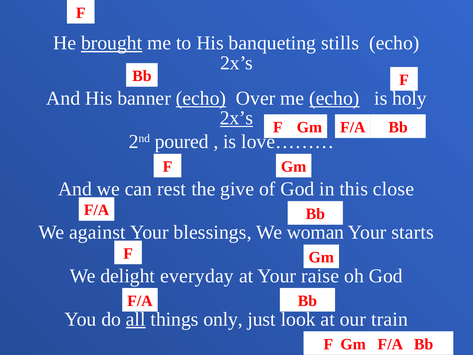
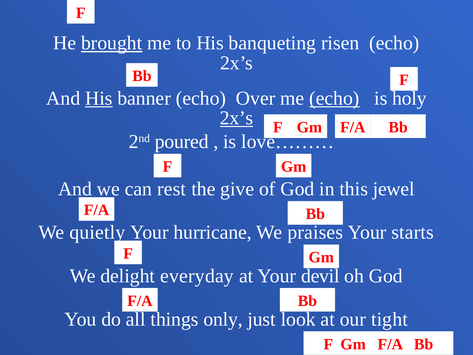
stills: stills -> risen
His at (99, 98) underline: none -> present
echo at (201, 98) underline: present -> none
close: close -> jewel
against: against -> quietly
blessings: blessings -> hurricane
woman: woman -> praises
raise: raise -> devil
all underline: present -> none
train: train -> tight
